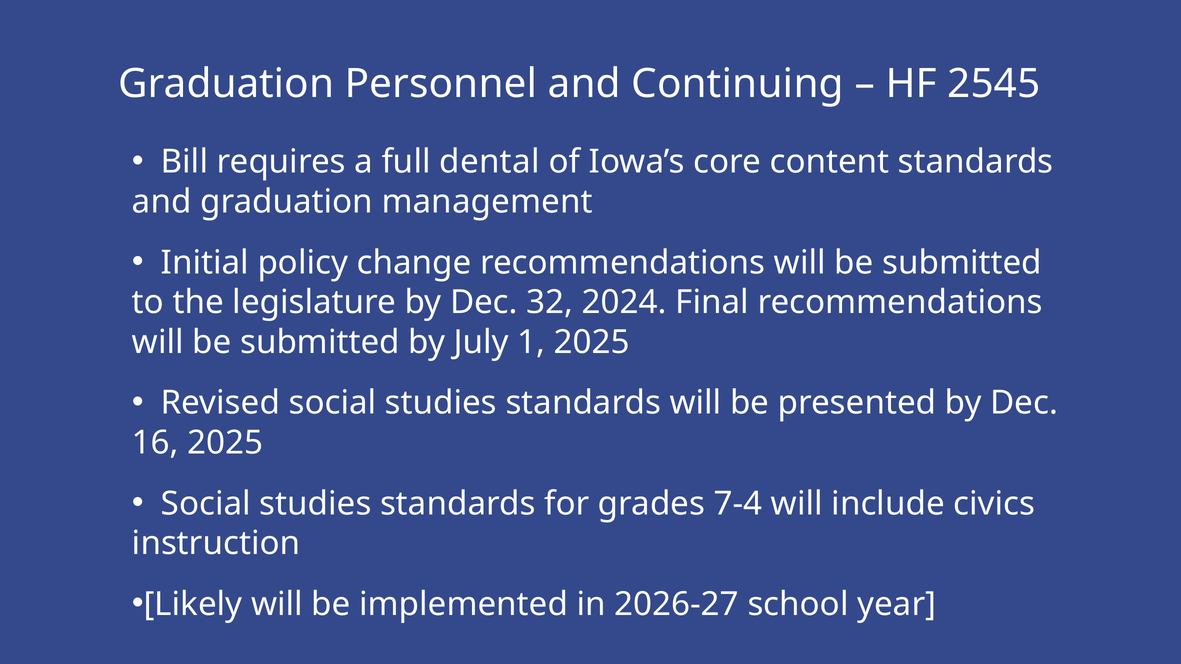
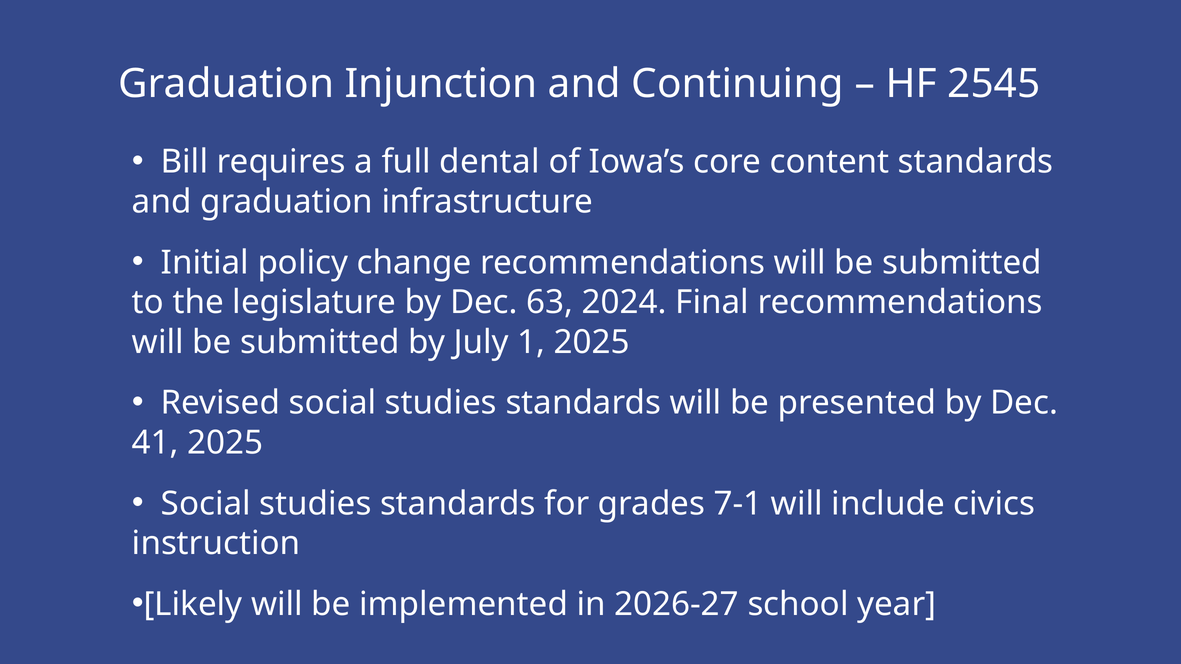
Personnel: Personnel -> Injunction
management: management -> infrastructure
32: 32 -> 63
16: 16 -> 41
7-4: 7-4 -> 7-1
